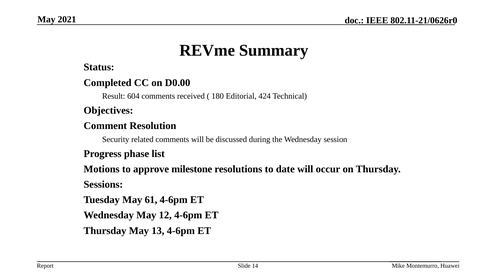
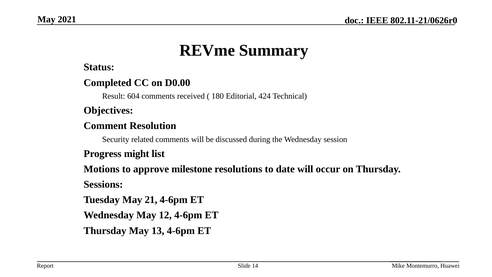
phase: phase -> might
61: 61 -> 21
